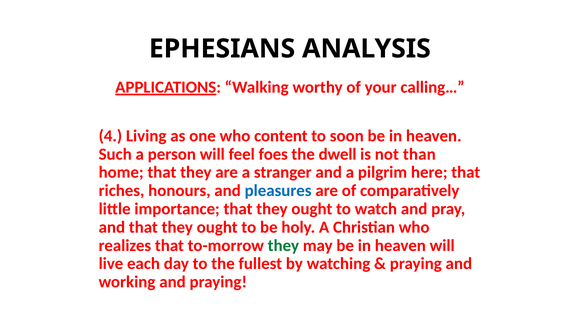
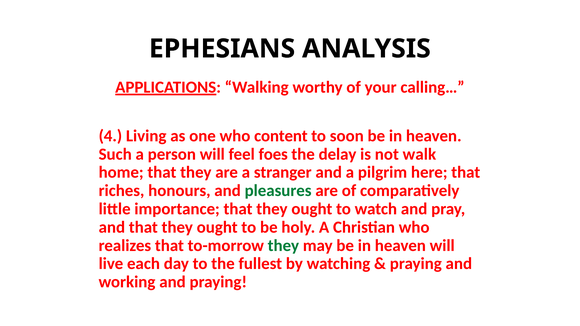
dwell: dwell -> delay
than: than -> walk
pleasures colour: blue -> green
